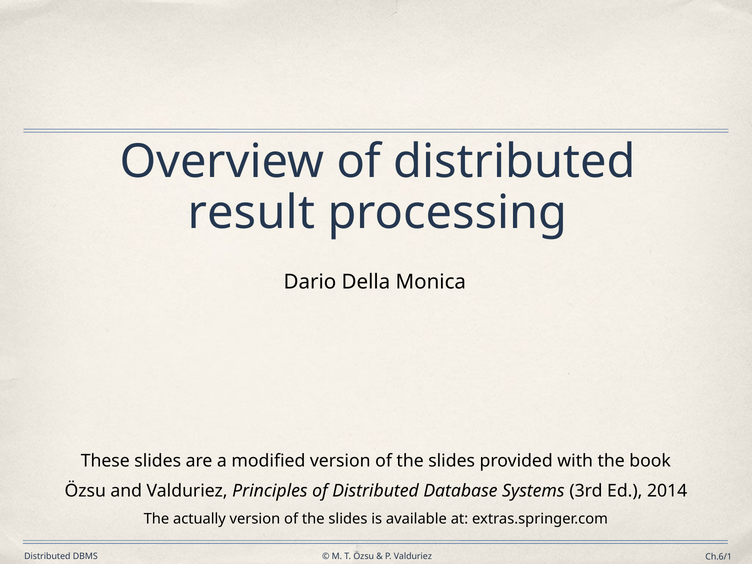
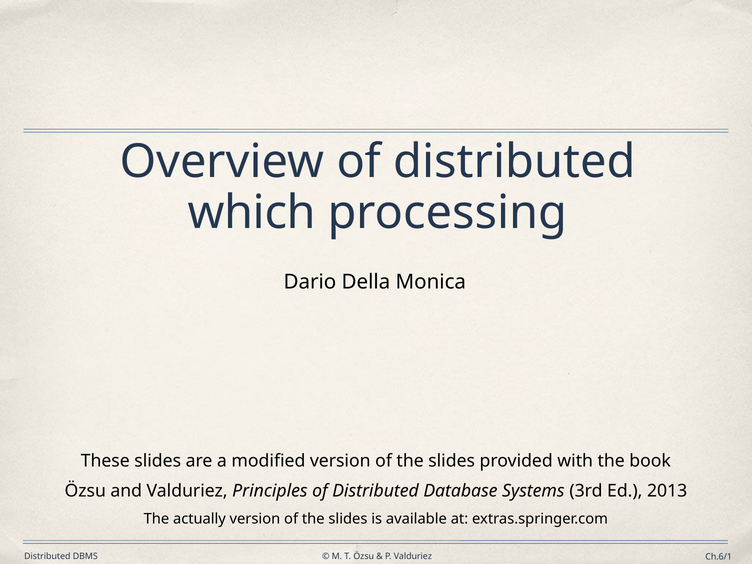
result: result -> which
2014: 2014 -> 2013
